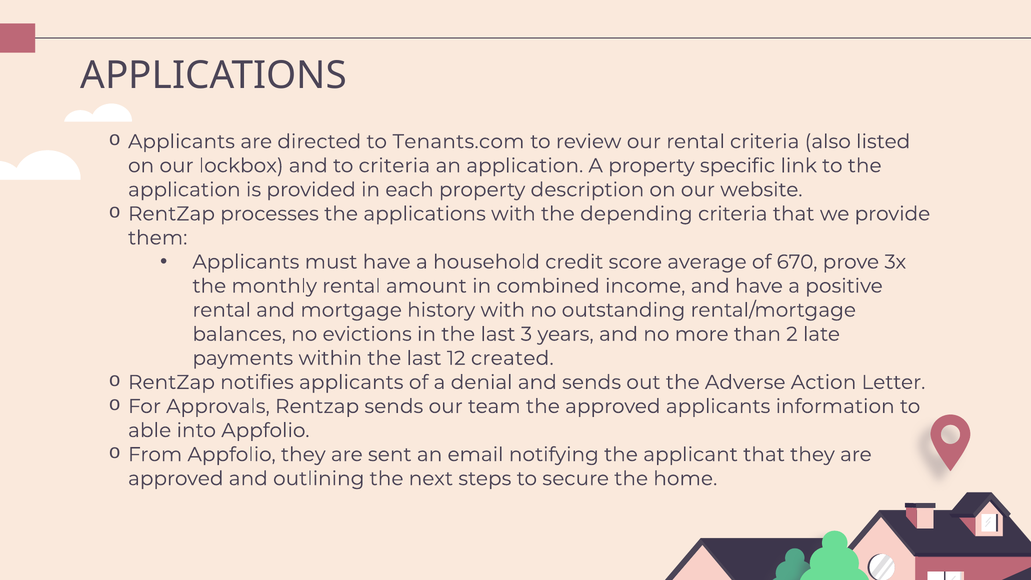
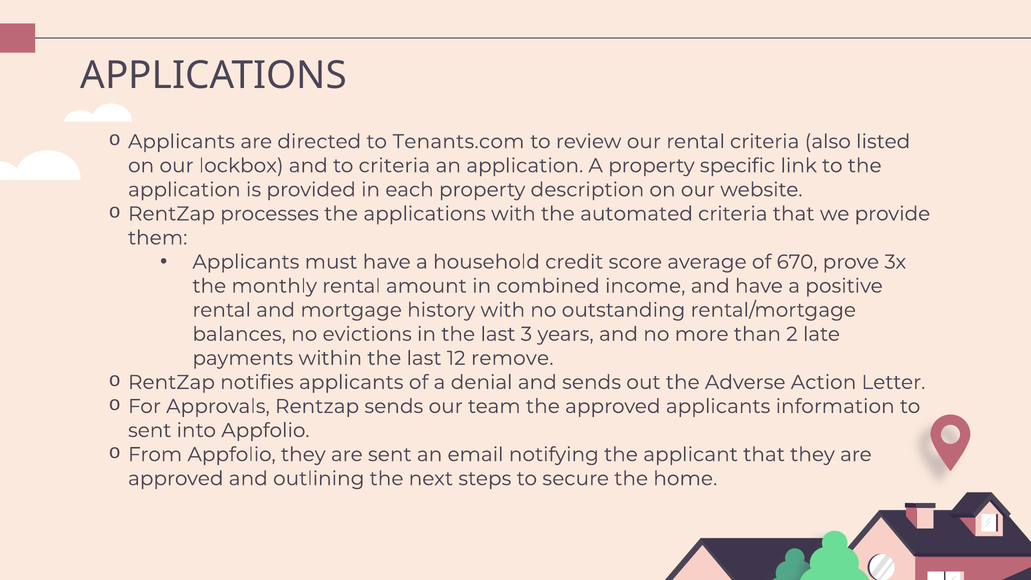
depending: depending -> automated
created: created -> remove
able at (150, 430): able -> sent
